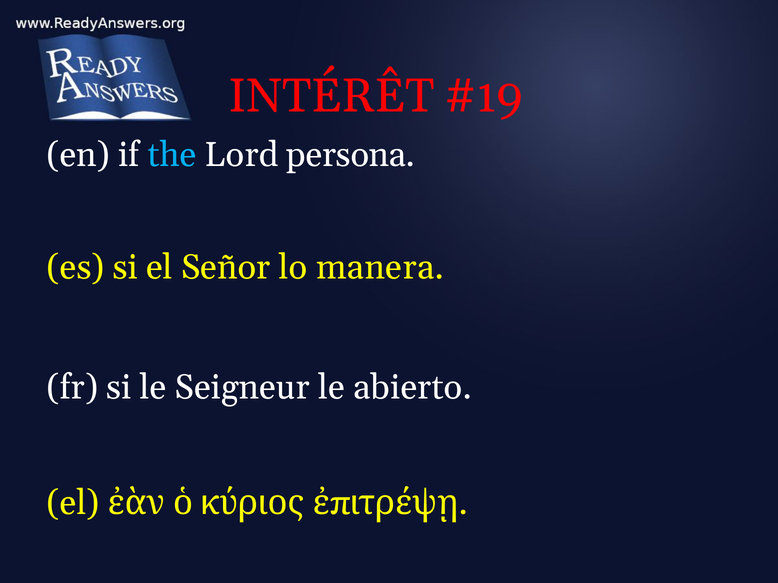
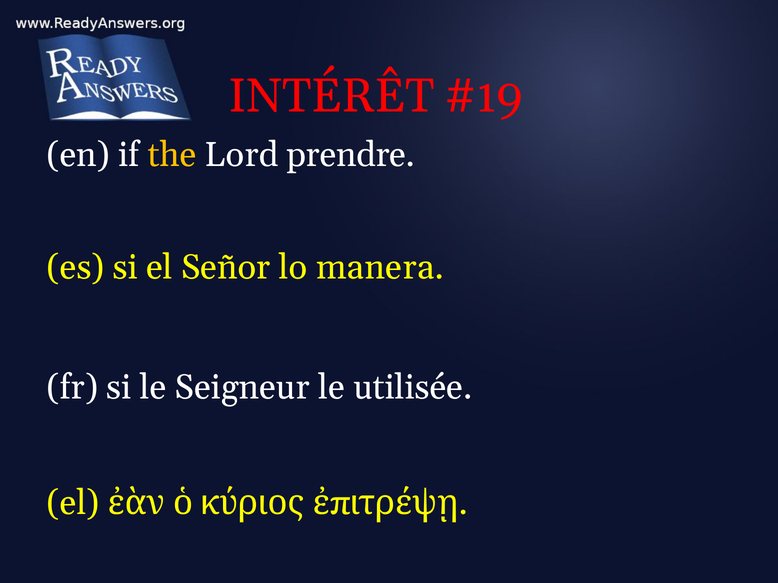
the colour: light blue -> yellow
persona: persona -> prendre
abierto: abierto -> utilisée
